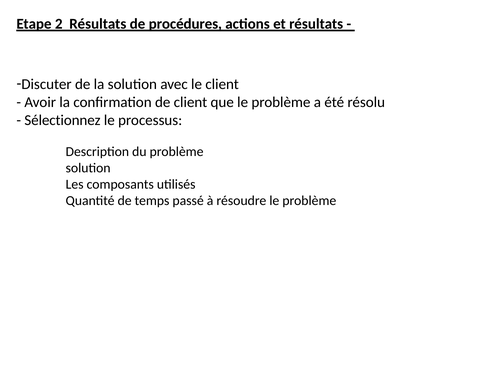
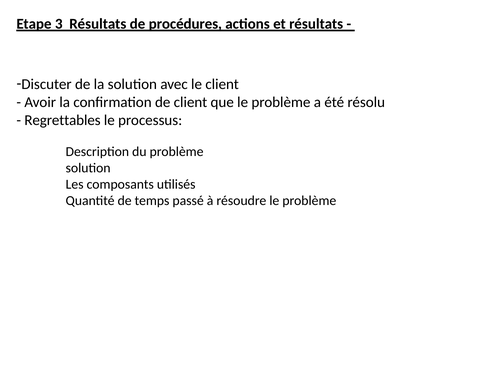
2: 2 -> 3
Sélectionnez: Sélectionnez -> Regrettables
